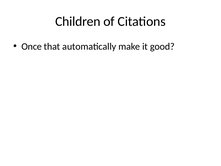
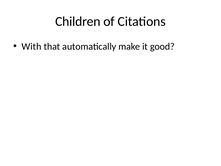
Once: Once -> With
